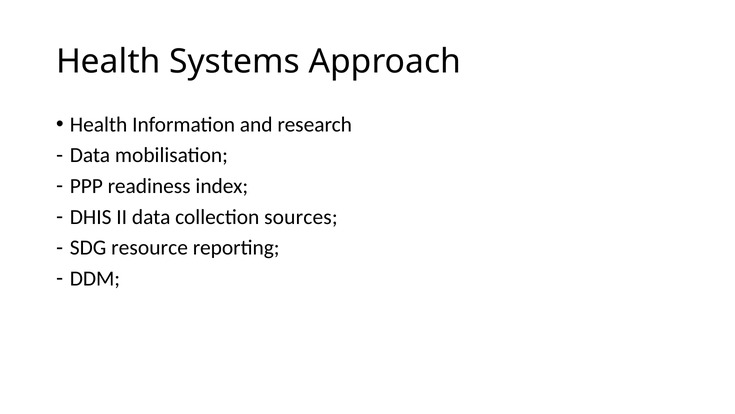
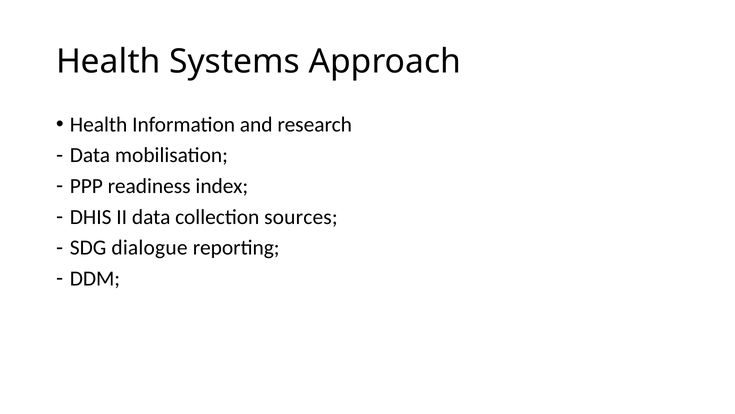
resource: resource -> dialogue
